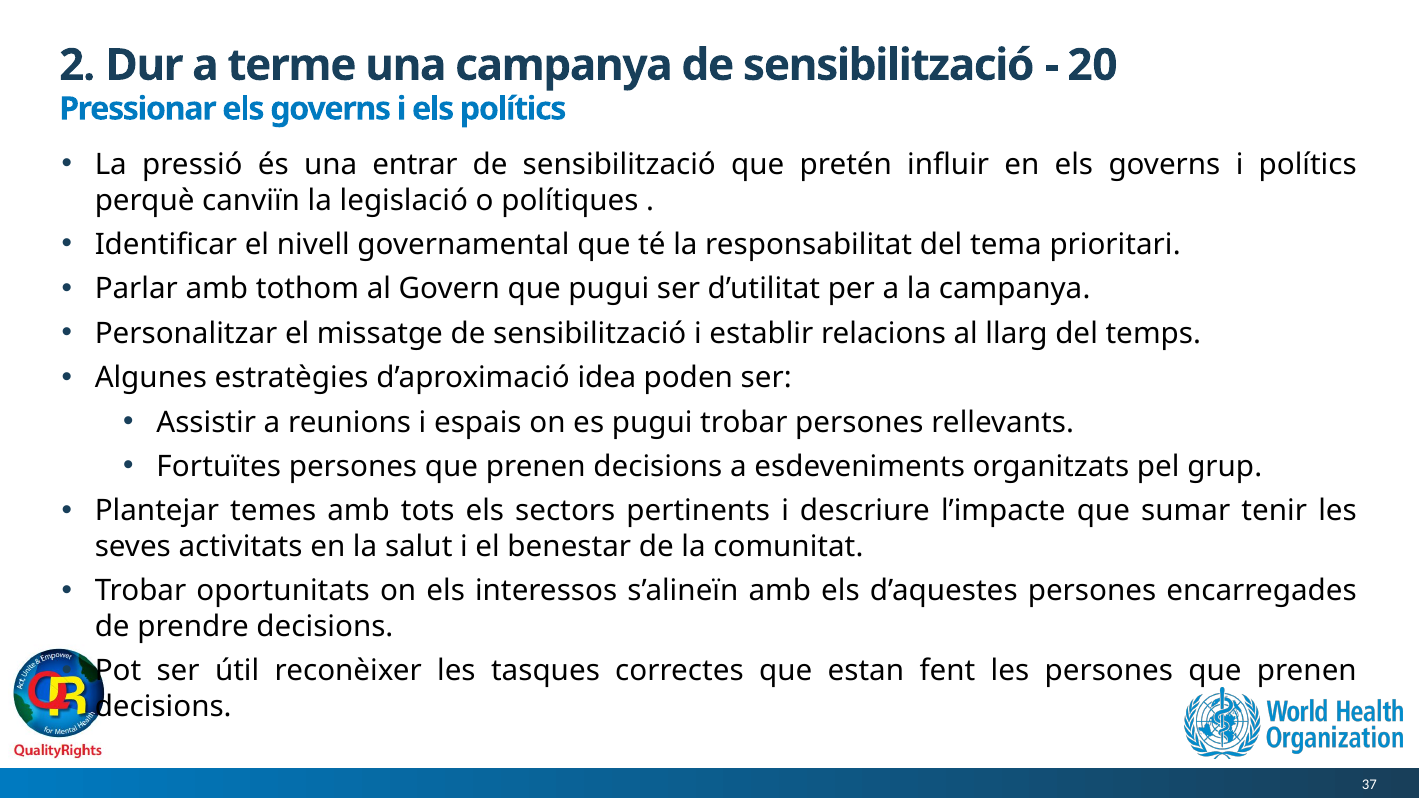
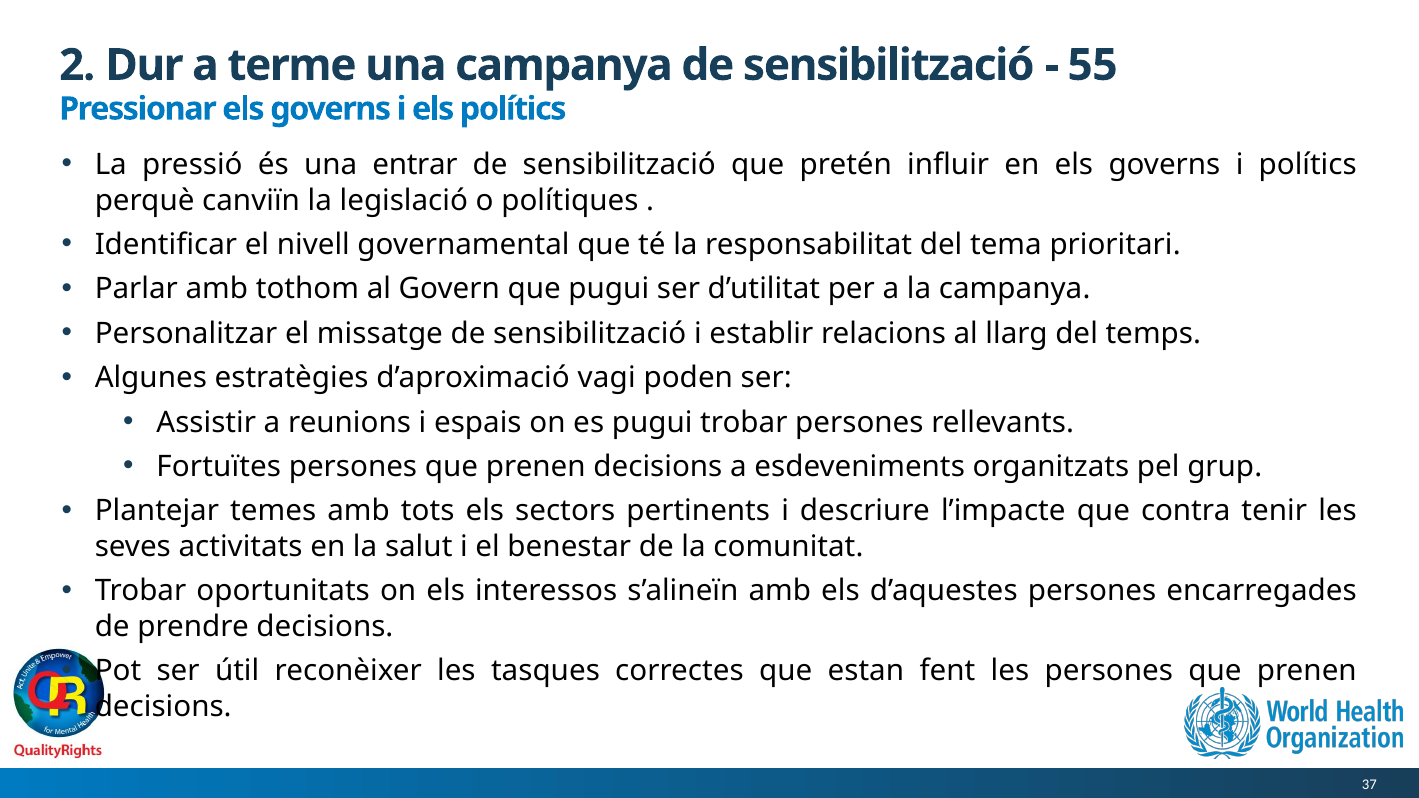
20: 20 -> 55
idea: idea -> vagi
sumar: sumar -> contra
